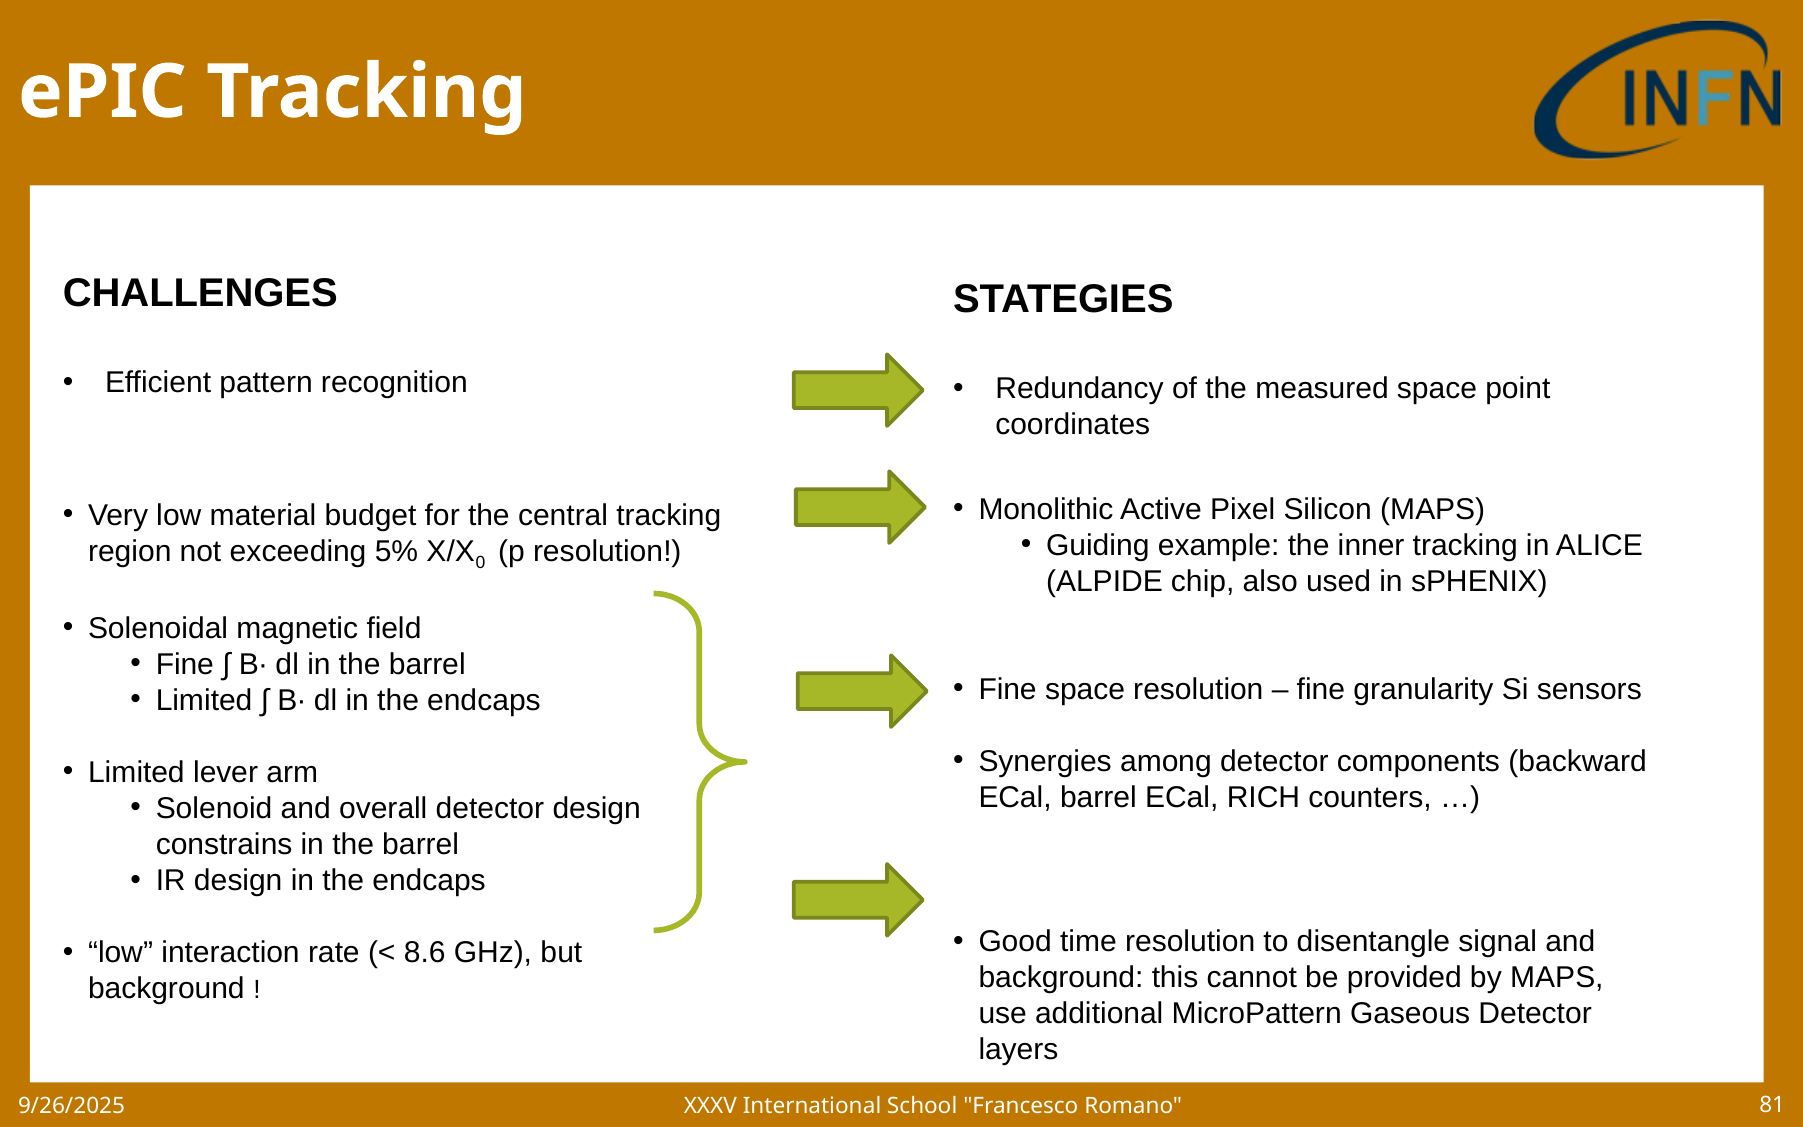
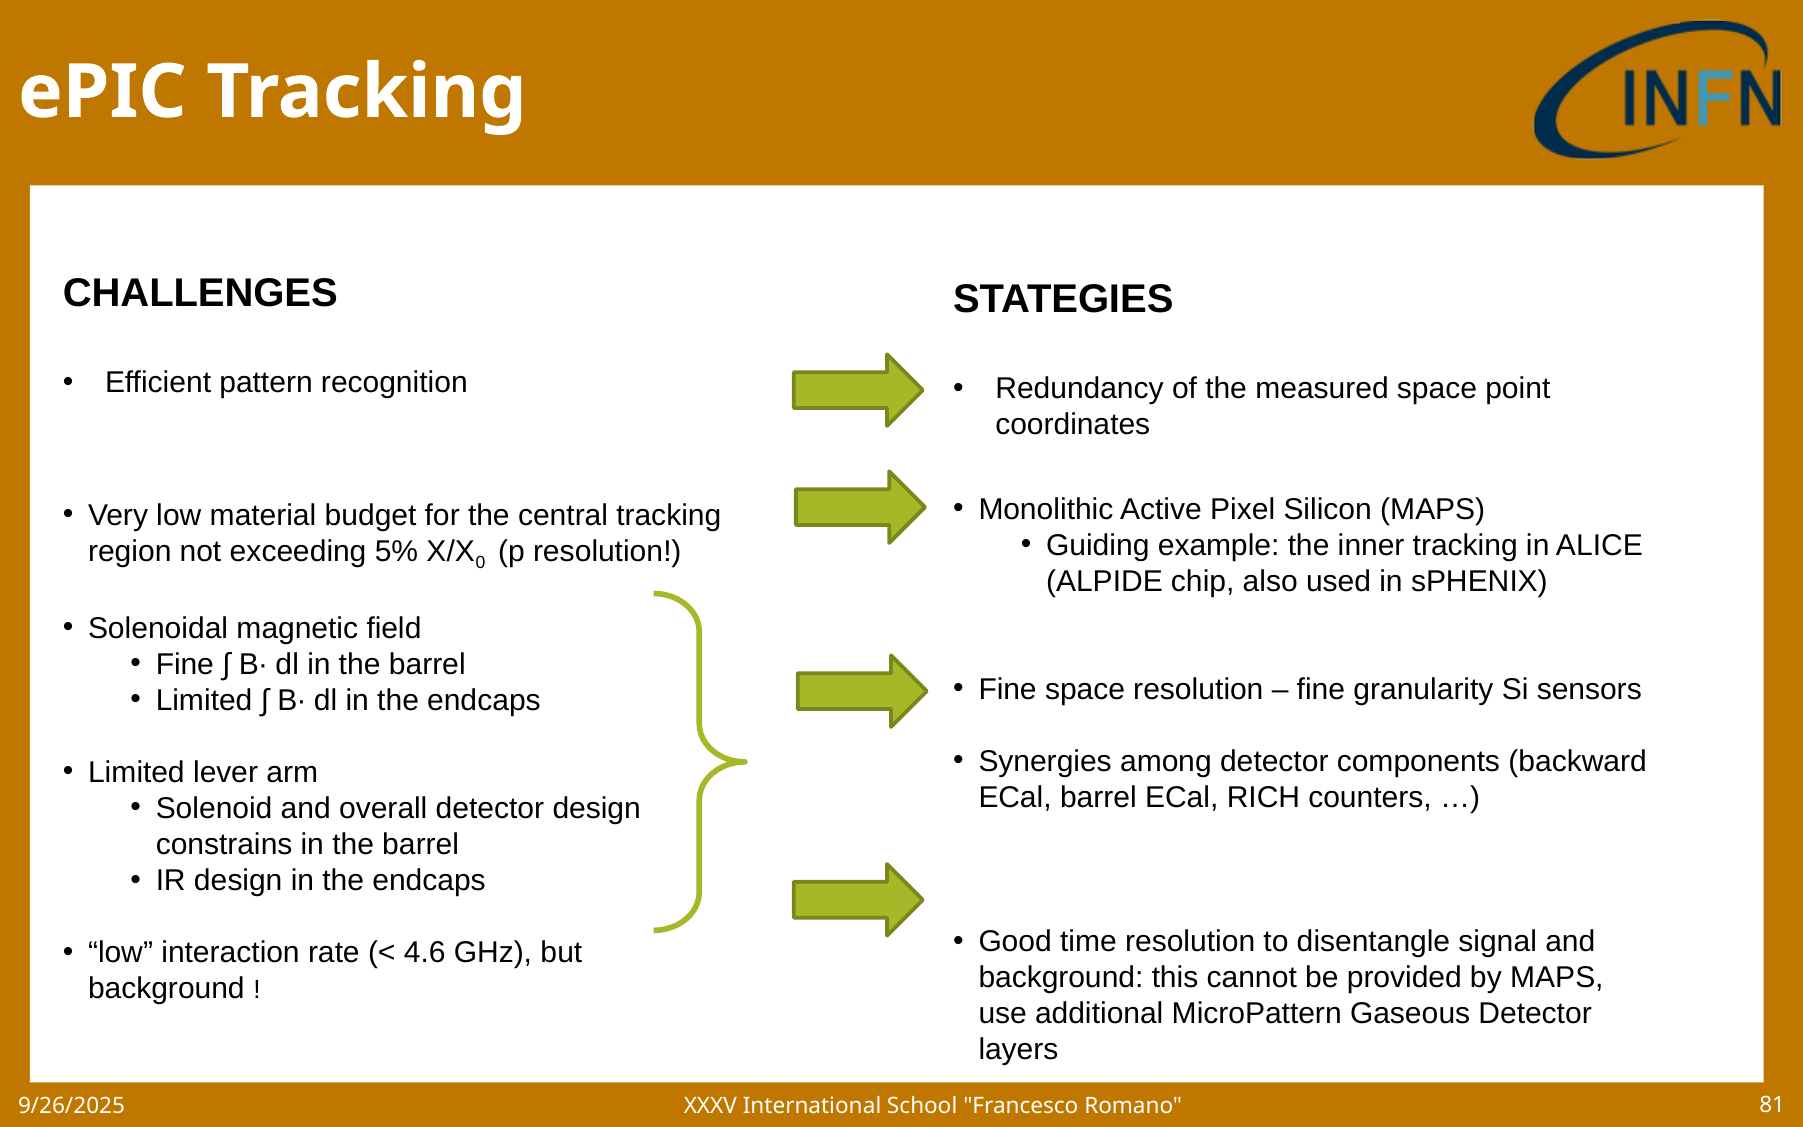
8.6: 8.6 -> 4.6
